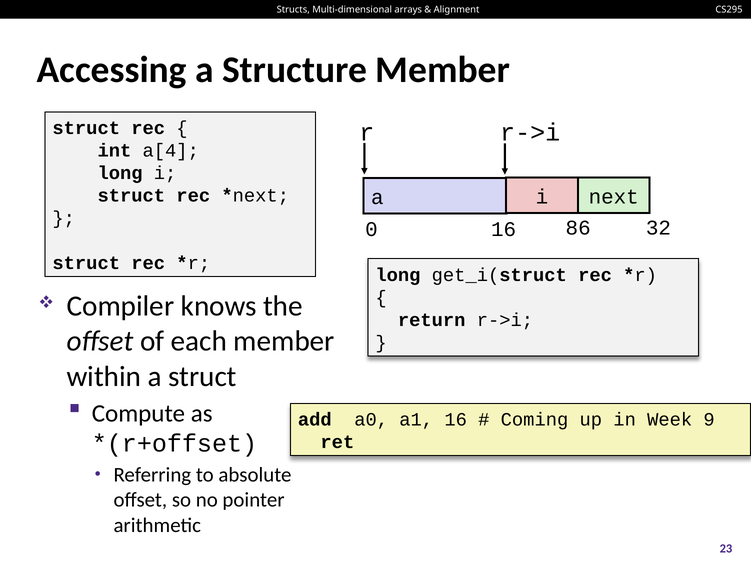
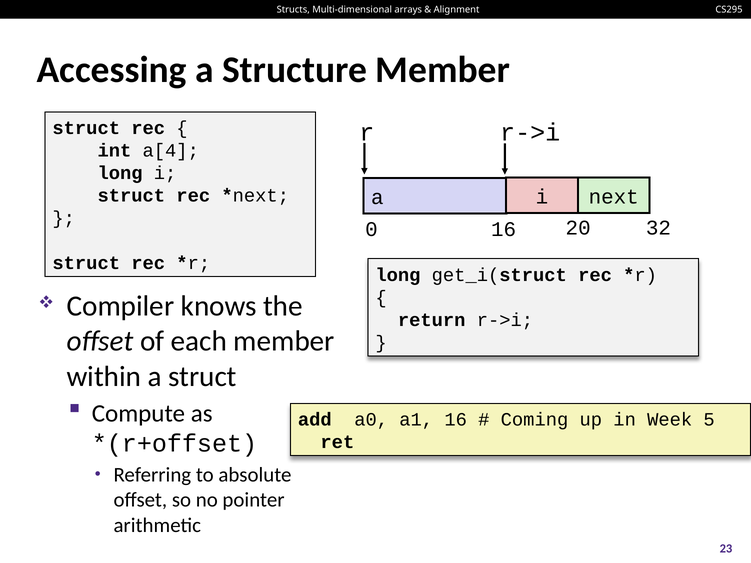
86: 86 -> 20
9: 9 -> 5
